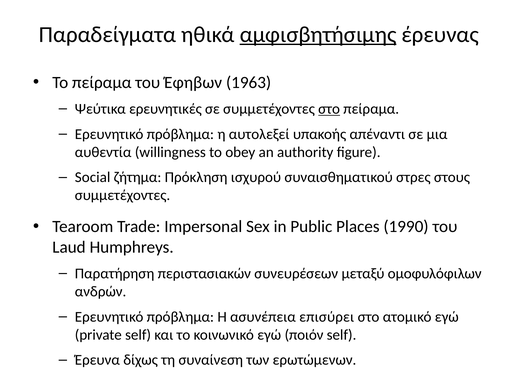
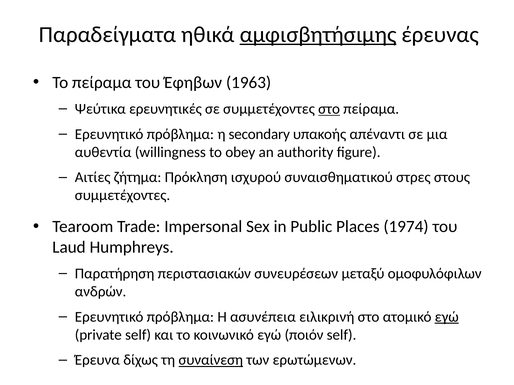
αυτολεξεί: αυτολεξεί -> secondary
Social: Social -> Αιτίες
1990: 1990 -> 1974
επισύρει: επισύρει -> ειλικρινή
εγώ at (447, 317) underline: none -> present
συναίνεση underline: none -> present
